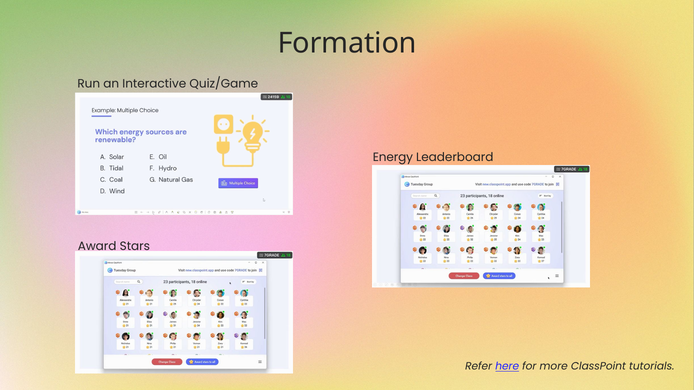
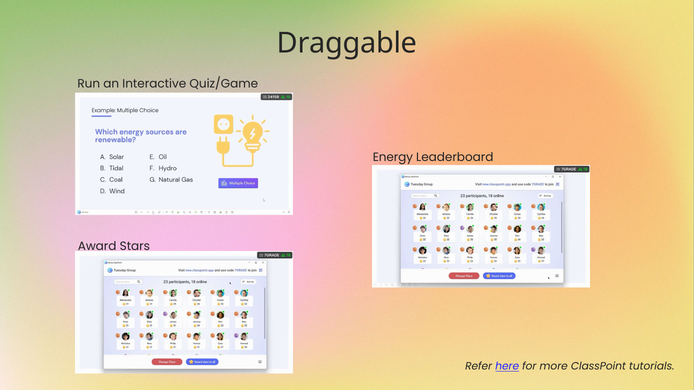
Formation: Formation -> Draggable
